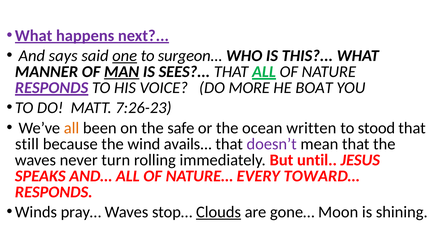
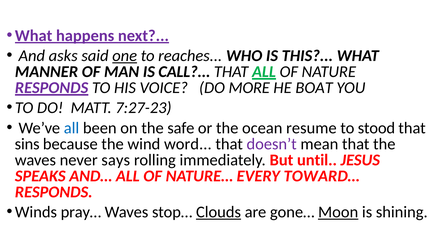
says: says -> asks
surgeon: surgeon -> reaches
MAN underline: present -> none
SEES: SEES -> CALL
7:26-23: 7:26-23 -> 7:27-23
all at (72, 128) colour: orange -> blue
written: written -> resume
still: still -> sins
avails: avails -> word
turn: turn -> says
Moon underline: none -> present
